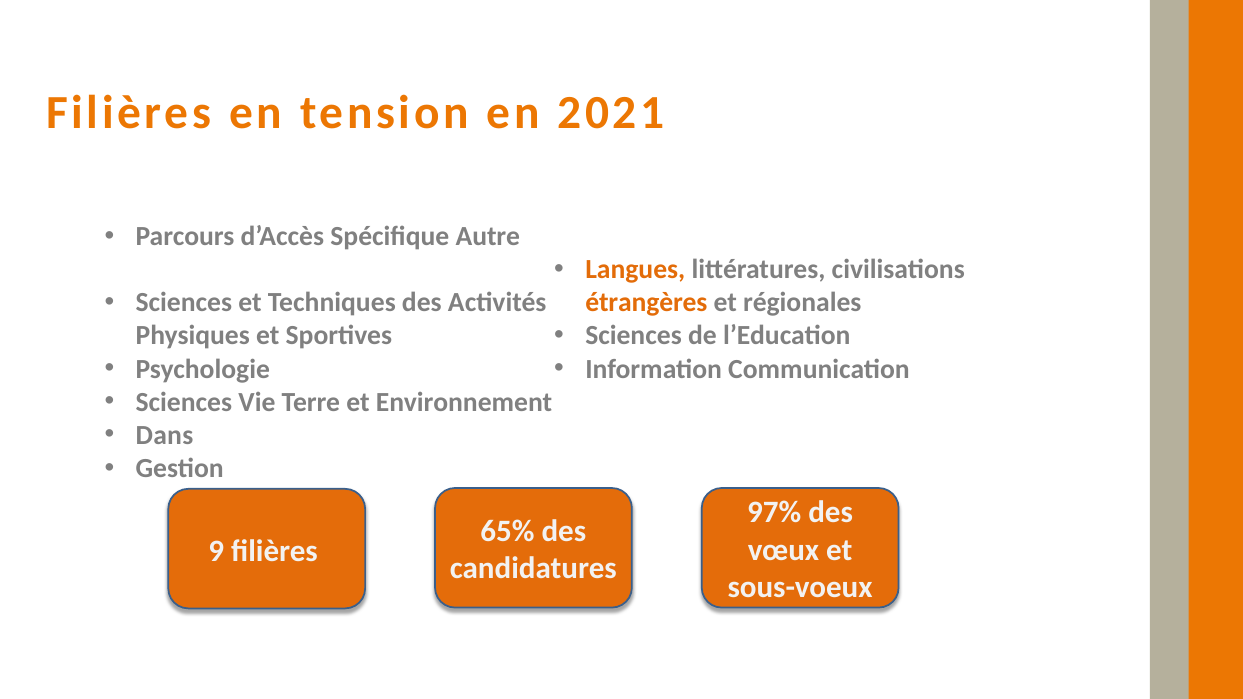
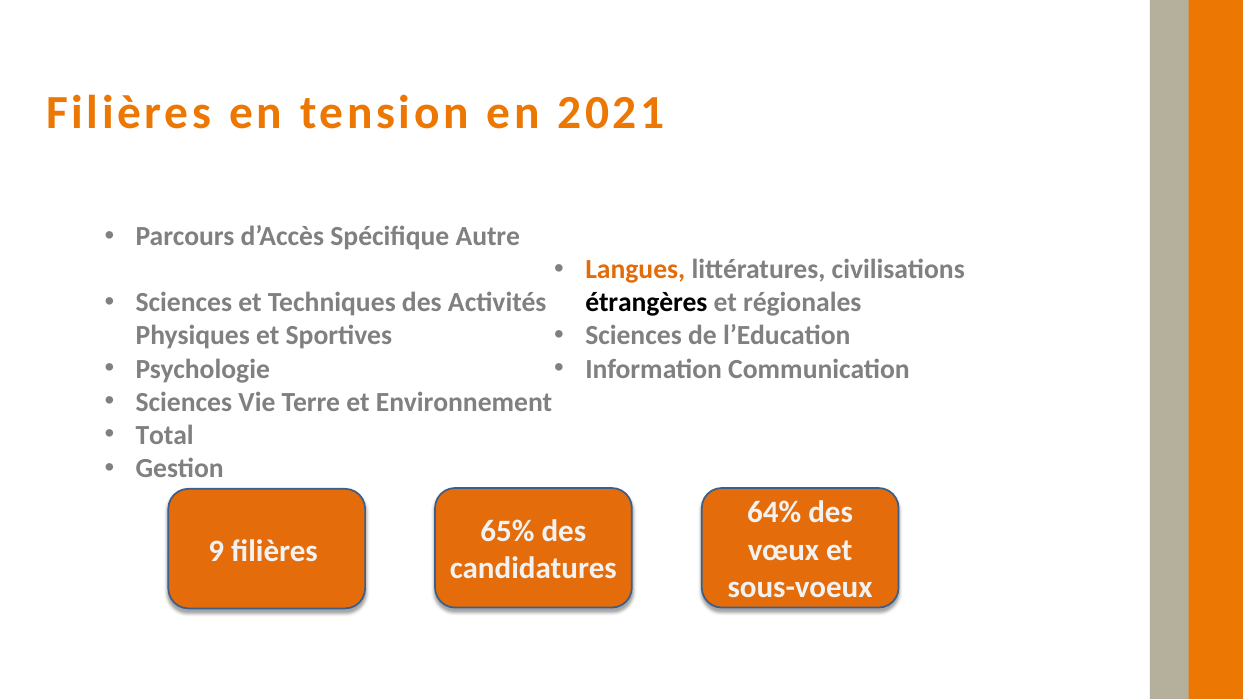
étrangères colour: orange -> black
Dans: Dans -> Total
97%: 97% -> 64%
